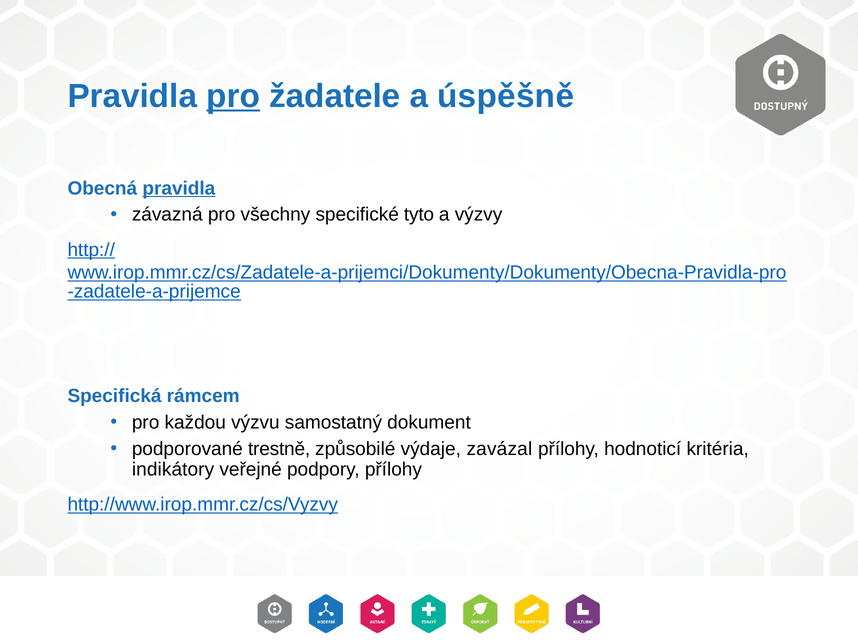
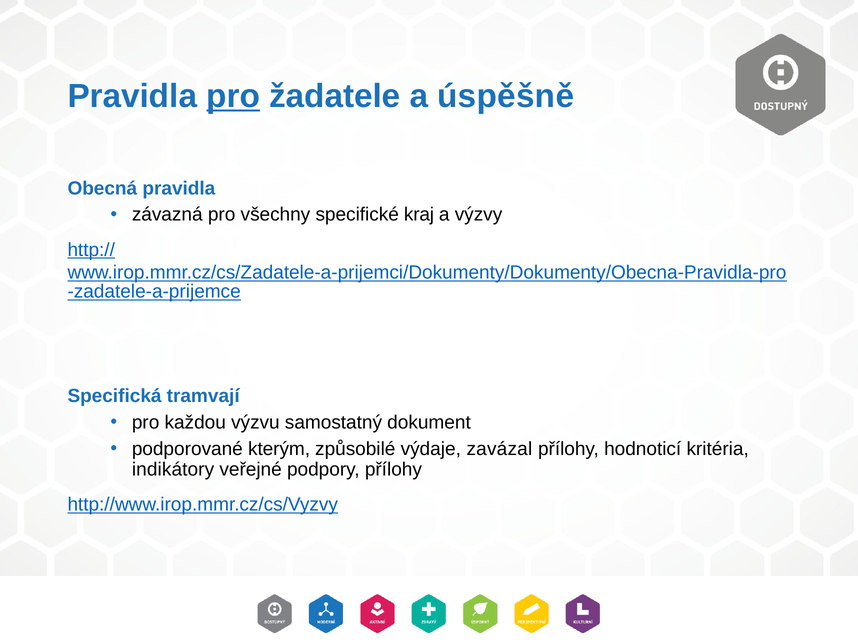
pravidla at (179, 188) underline: present -> none
tyto: tyto -> kraj
rámcem: rámcem -> tramvají
trestně: trestně -> kterým
